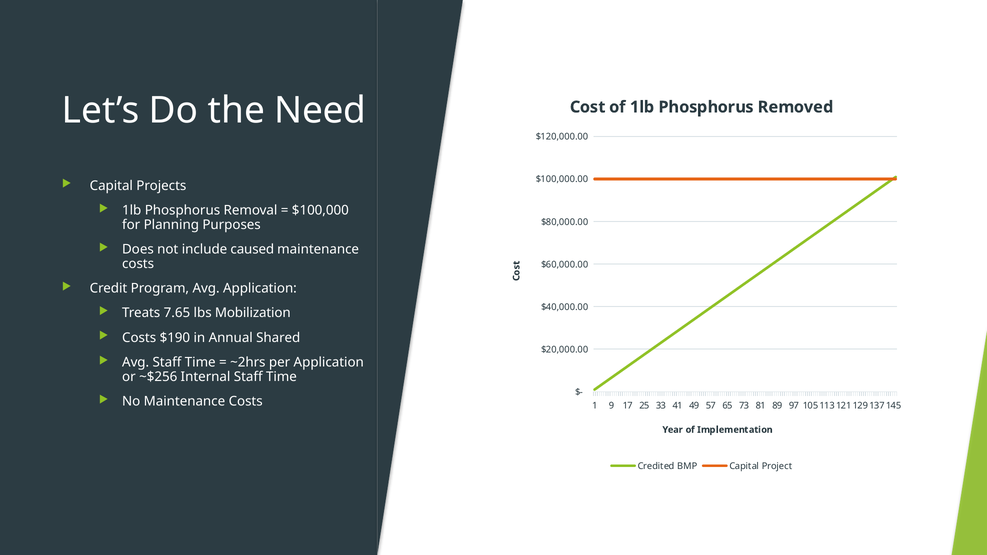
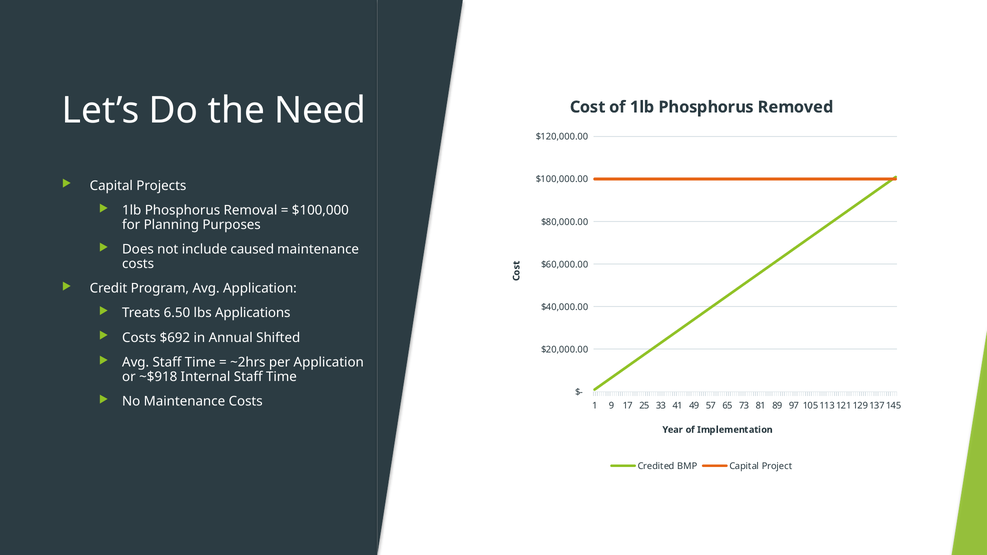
7.65: 7.65 -> 6.50
Mobilization: Mobilization -> Applications
$190: $190 -> $692
Shared: Shared -> Shifted
~$256: ~$256 -> ~$918
